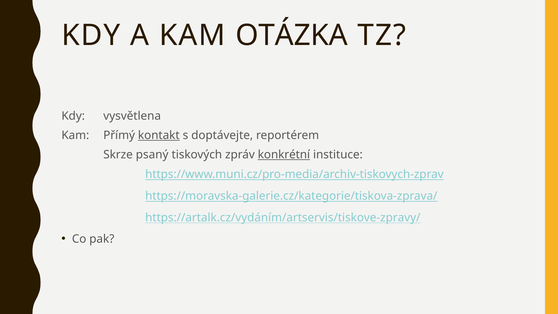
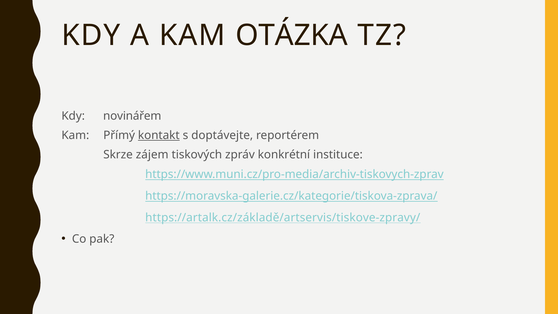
vysvětlena: vysvětlena -> novinářem
psaný: psaný -> zájem
konkrétní underline: present -> none
https://artalk.cz/vydáním/artservis/tiskove-zpravy/: https://artalk.cz/vydáním/artservis/tiskove-zpravy/ -> https://artalk.cz/základě/artservis/tiskove-zpravy/
